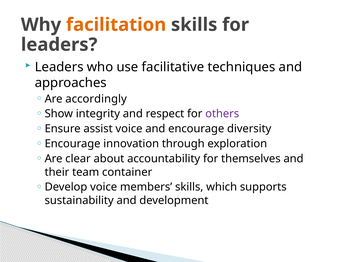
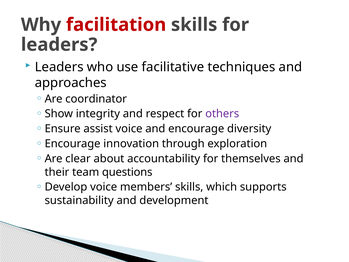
facilitation colour: orange -> red
accordingly: accordingly -> coordinator
container: container -> questions
